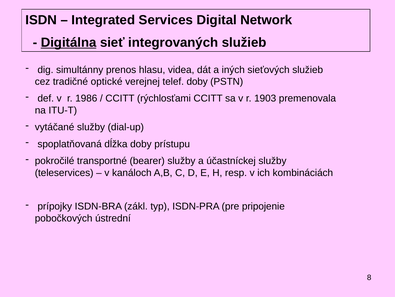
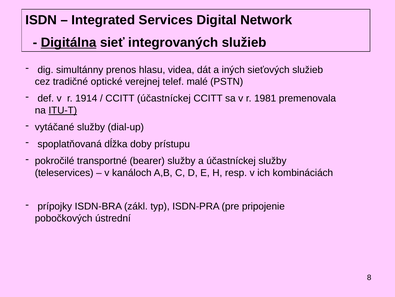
telef doby: doby -> malé
1986: 1986 -> 1914
CCITT rýchlosťami: rýchlosťami -> účastníckej
1903: 1903 -> 1981
ITU-T underline: none -> present
